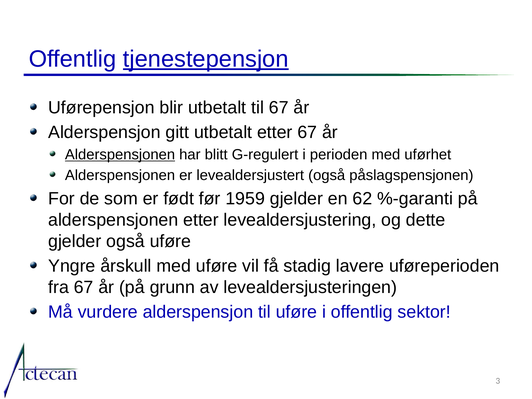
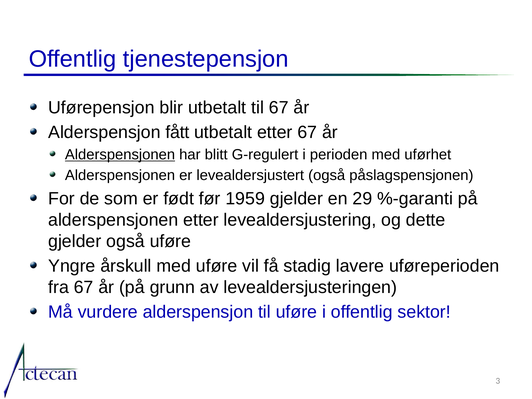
tjenestepensjon underline: present -> none
gitt: gitt -> fått
62: 62 -> 29
